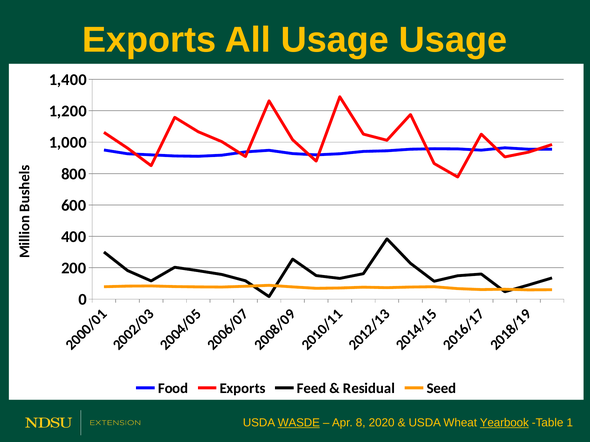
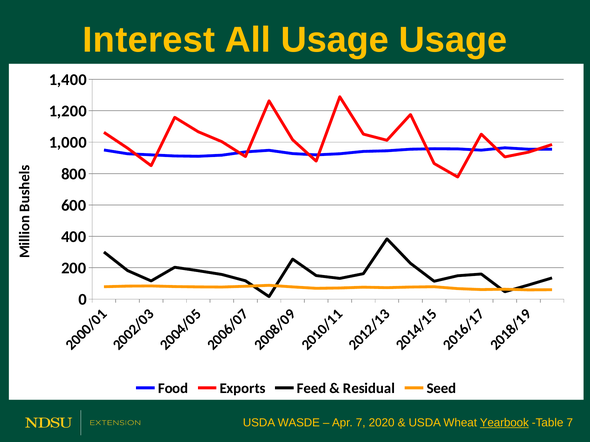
Exports at (149, 40): Exports -> Interest
WASDE underline: present -> none
Apr 8: 8 -> 7
Table 1: 1 -> 7
